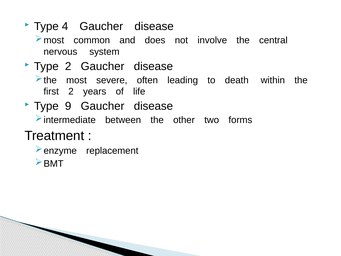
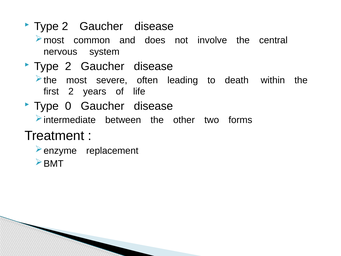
4 at (65, 26): 4 -> 2
9: 9 -> 0
